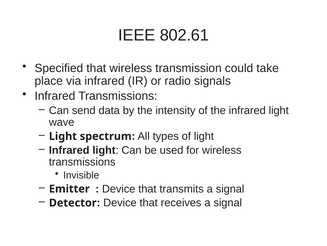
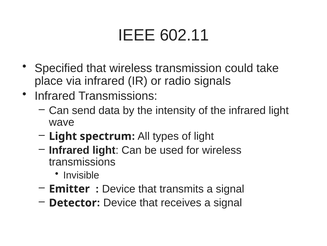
802.61: 802.61 -> 602.11
